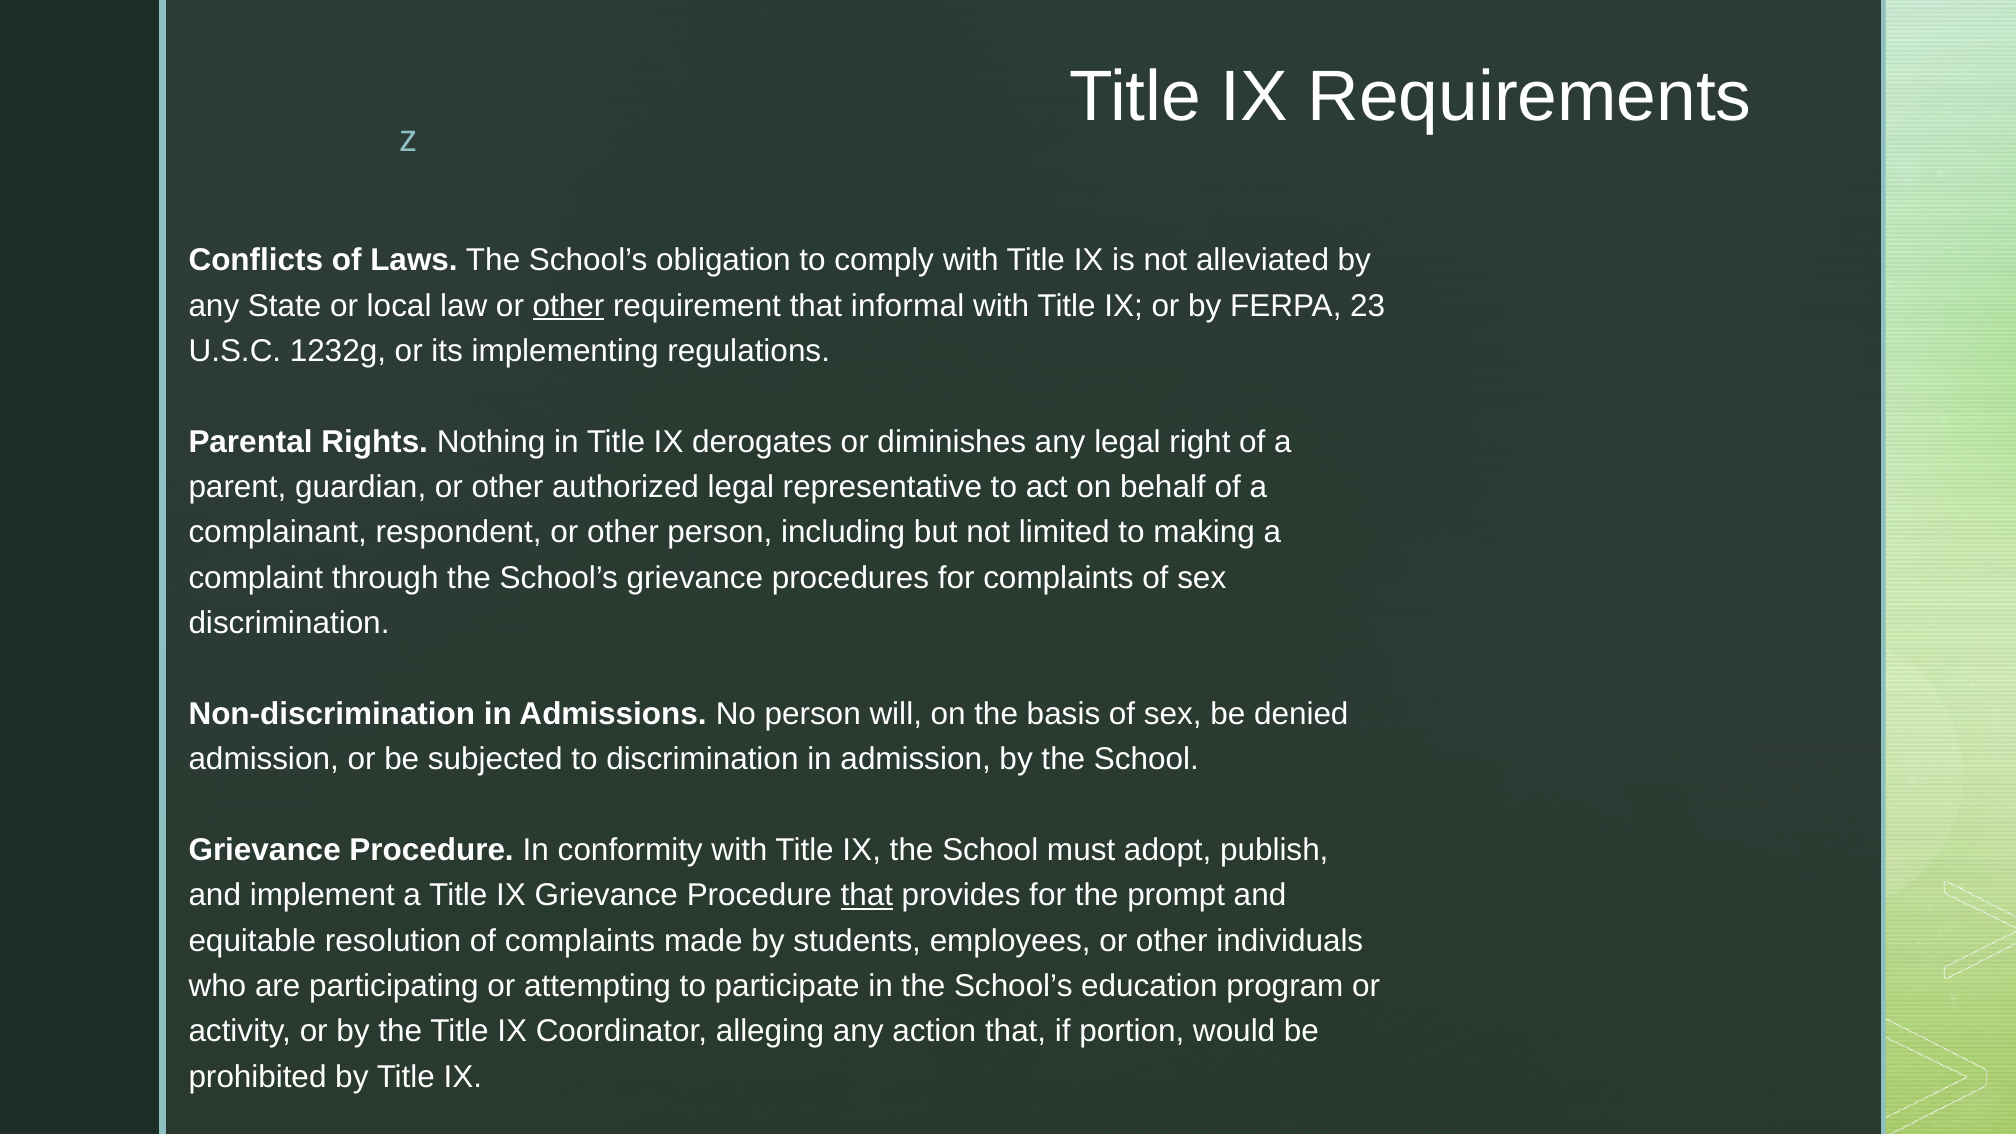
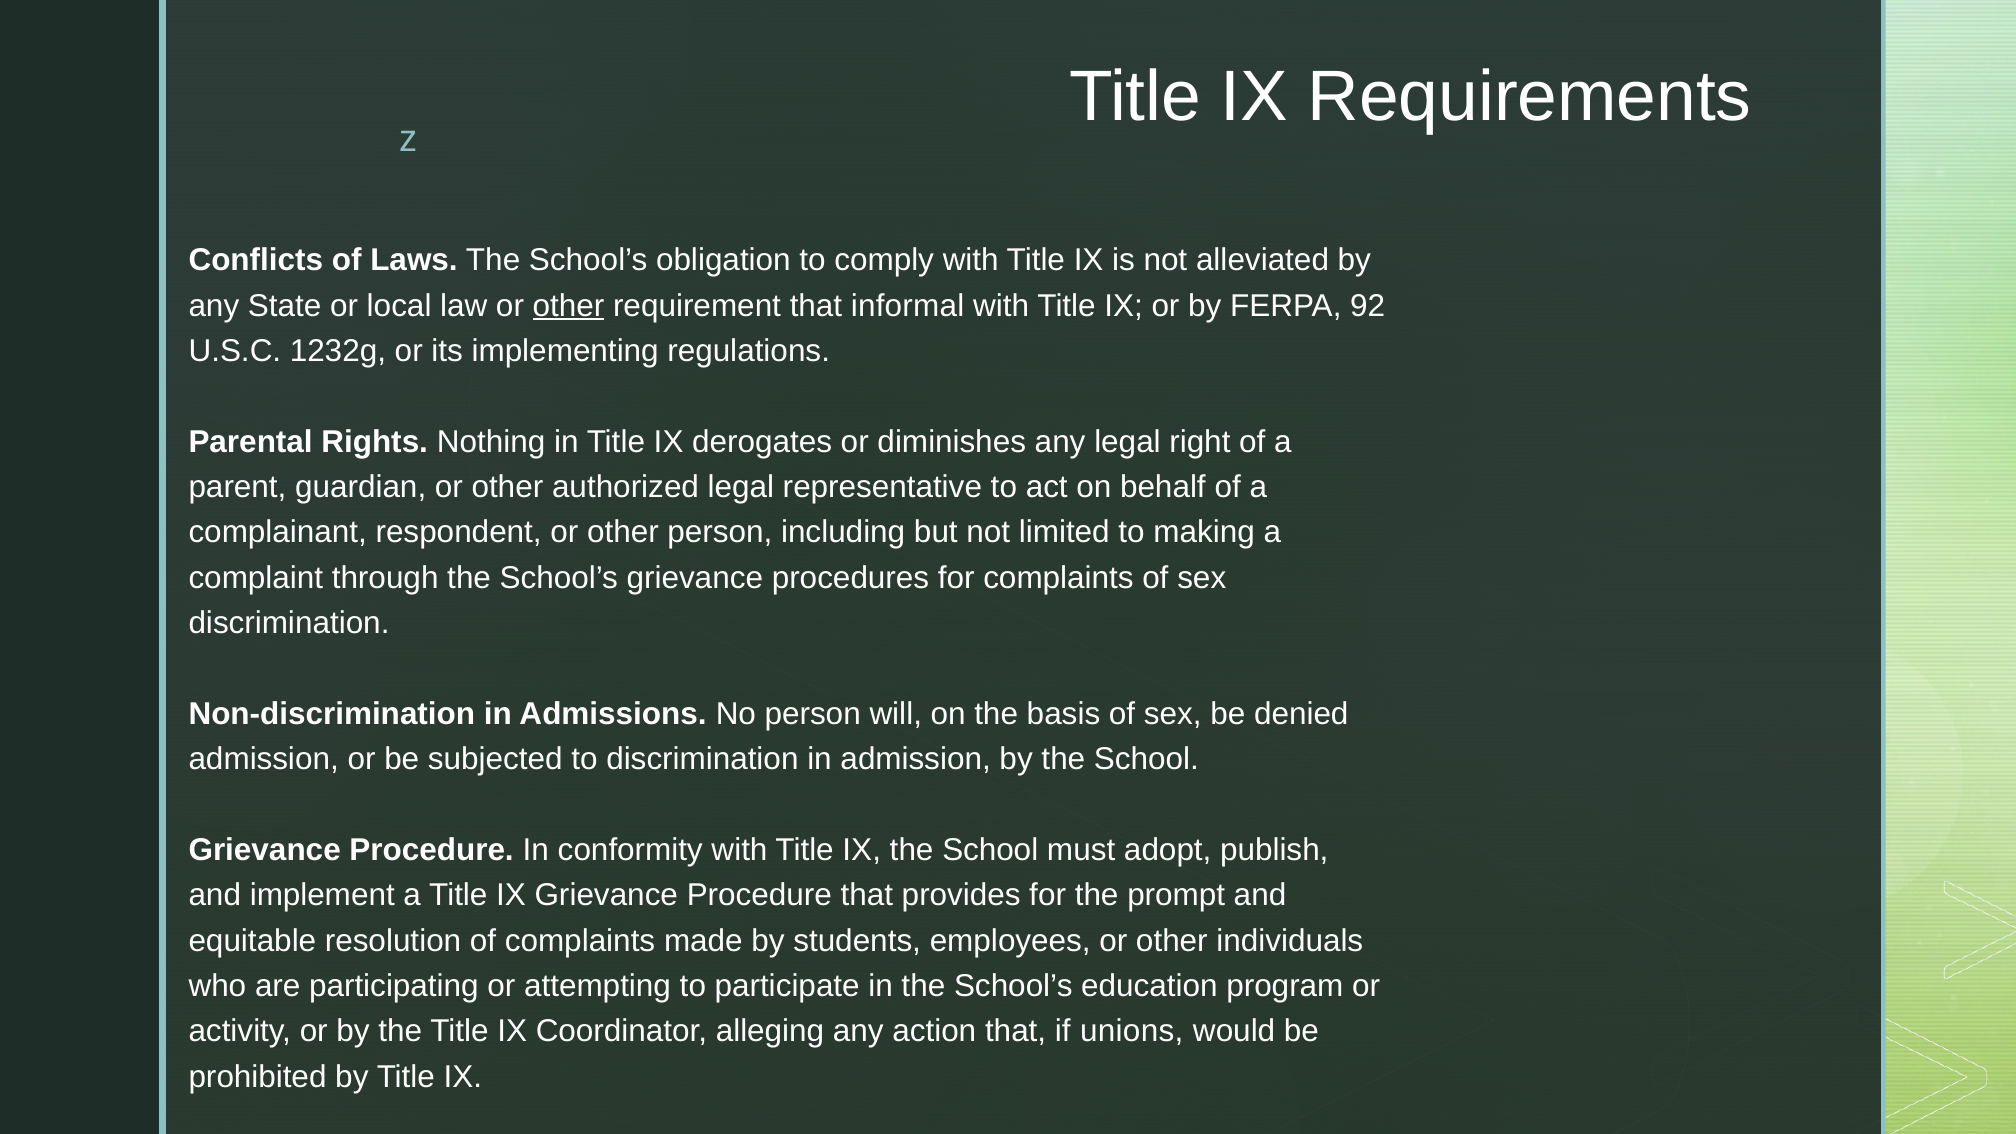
23: 23 -> 92
that at (867, 895) underline: present -> none
portion: portion -> unions
